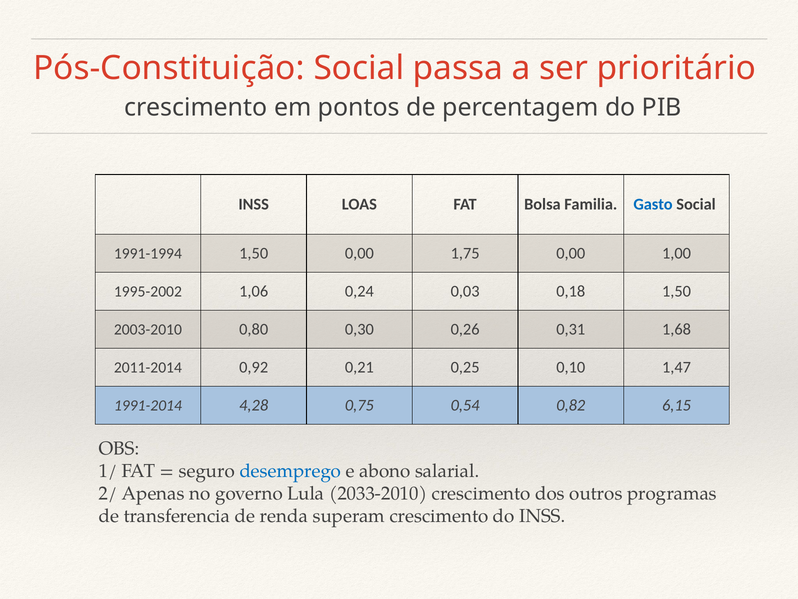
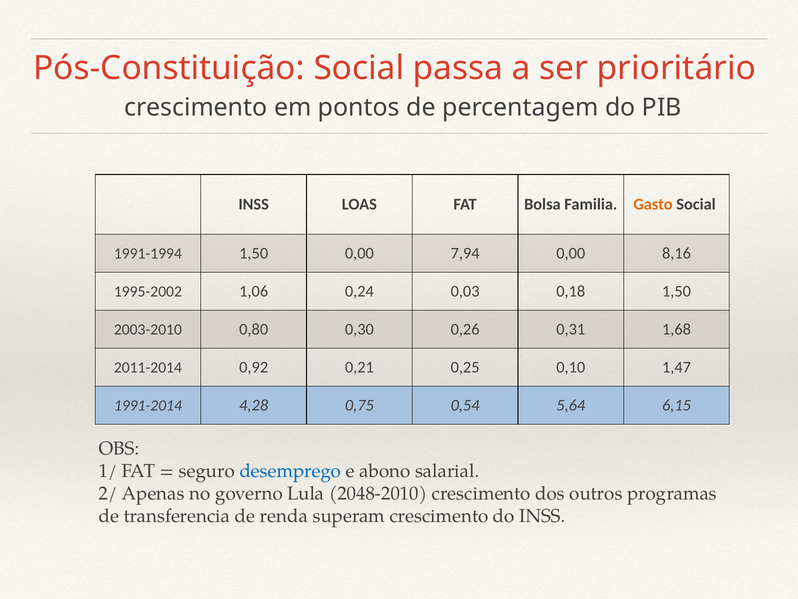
Gasto colour: blue -> orange
1,75: 1,75 -> 7,94
1,00: 1,00 -> 8,16
0,82: 0,82 -> 5,64
2033-2010: 2033-2010 -> 2048-2010
